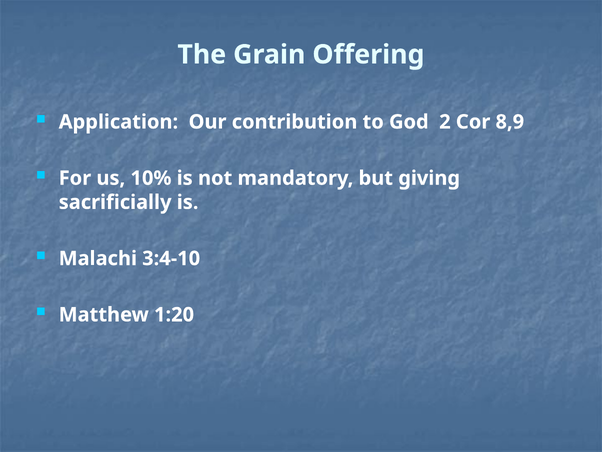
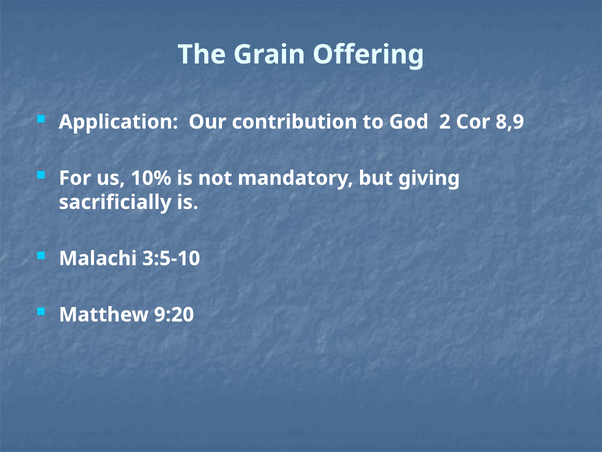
3:4-10: 3:4-10 -> 3:5-10
1:20: 1:20 -> 9:20
